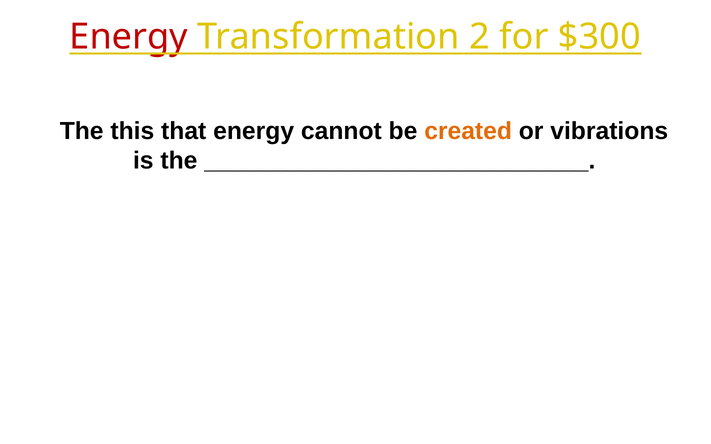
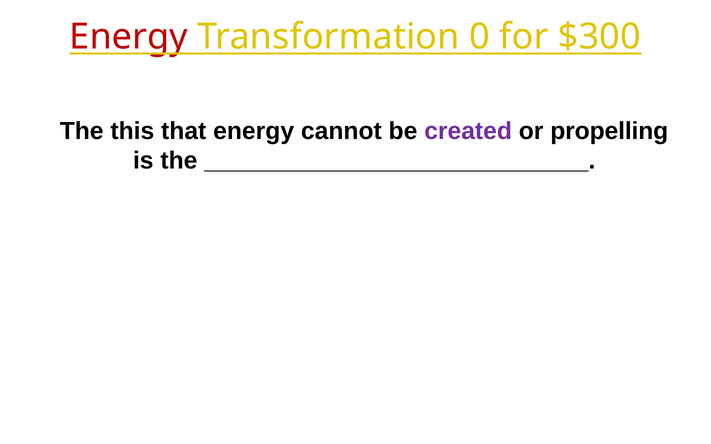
2: 2 -> 0
created colour: orange -> purple
vibrations: vibrations -> propelling
